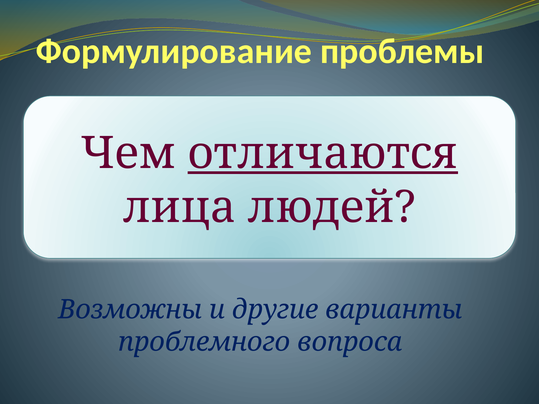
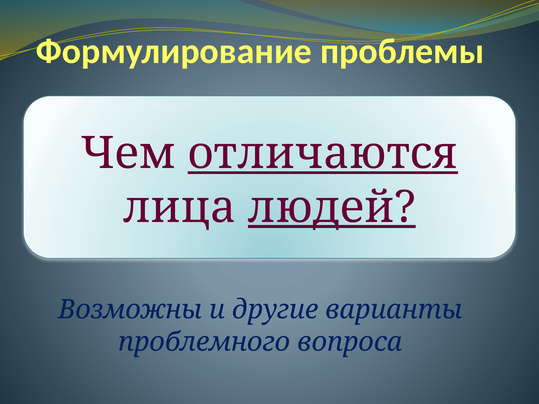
людей underline: none -> present
